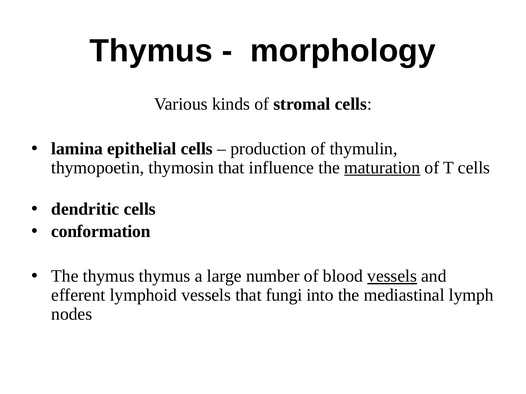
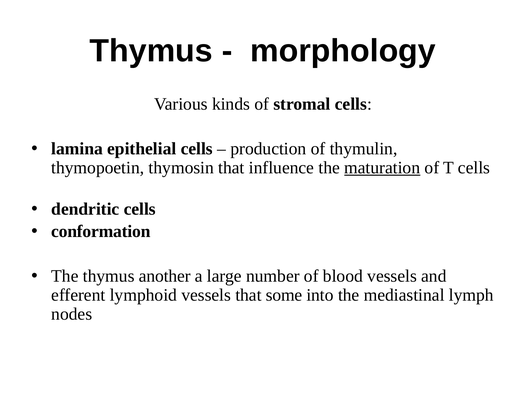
thymus thymus: thymus -> another
vessels at (392, 276) underline: present -> none
fungi: fungi -> some
